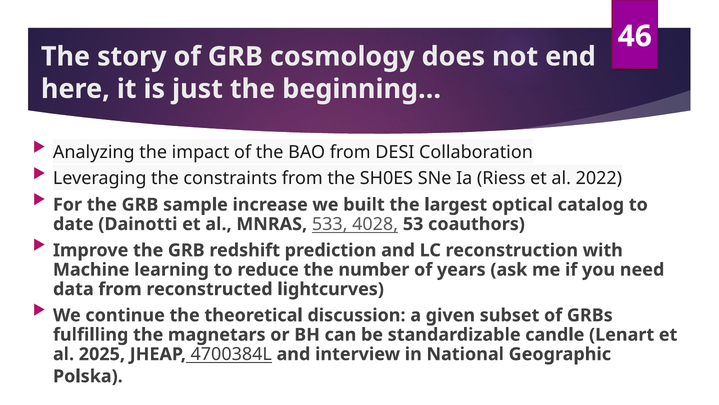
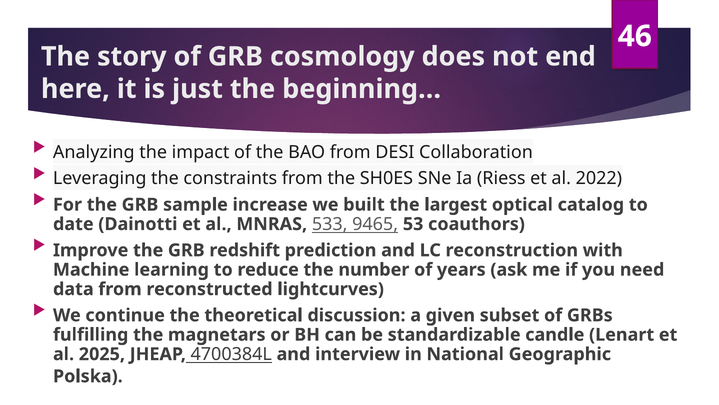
4028: 4028 -> 9465
